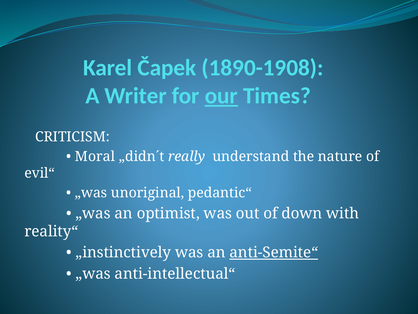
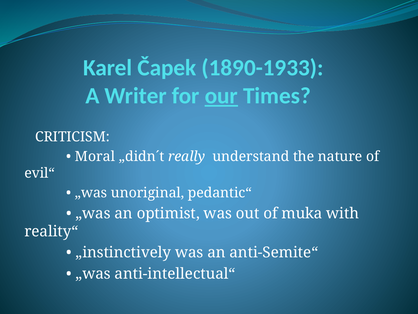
1890-1908: 1890-1908 -> 1890-1933
down: down -> muka
anti-Semite“ underline: present -> none
